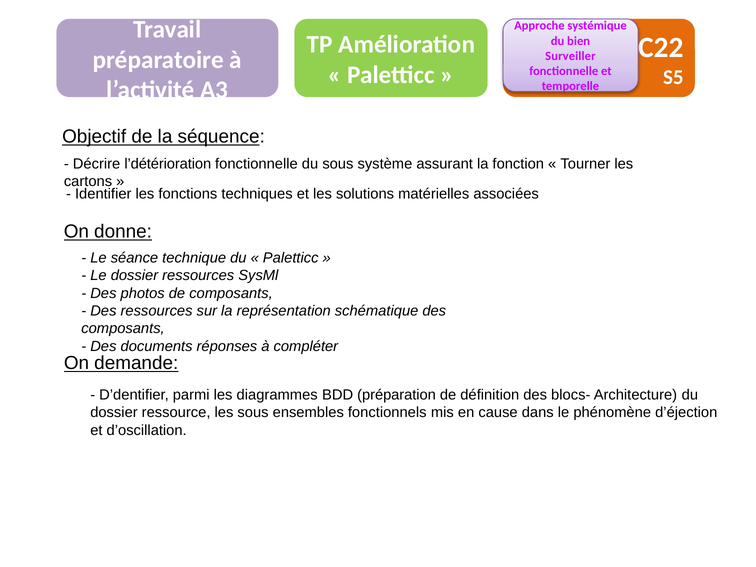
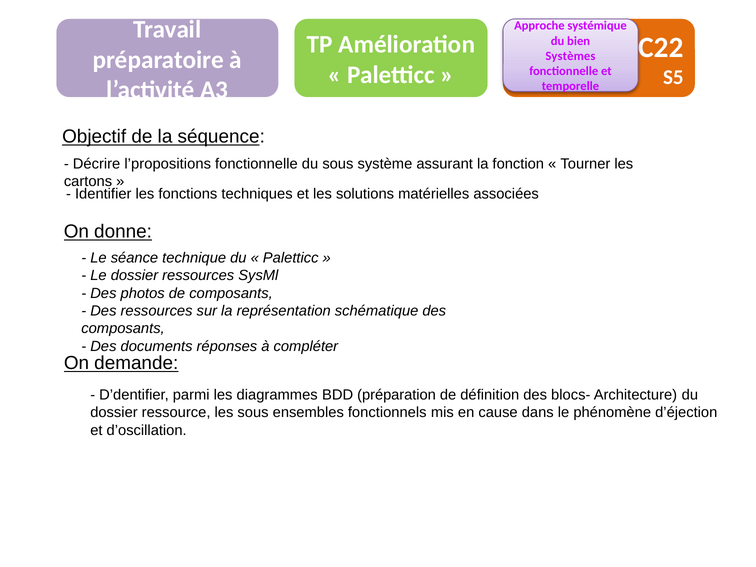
Surveiller: Surveiller -> Systèmes
l’détérioration: l’détérioration -> l’propositions
